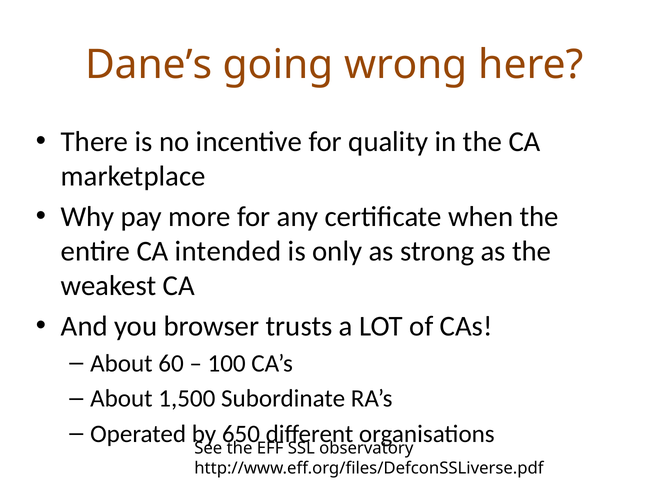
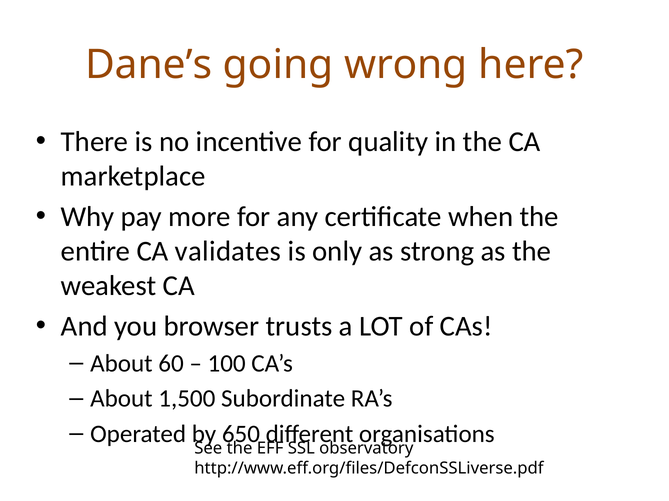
intended: intended -> validates
